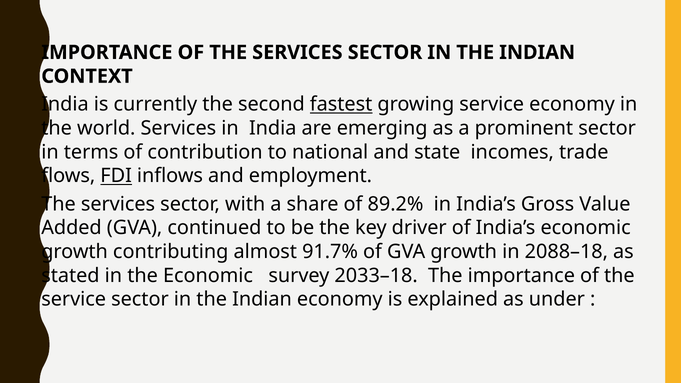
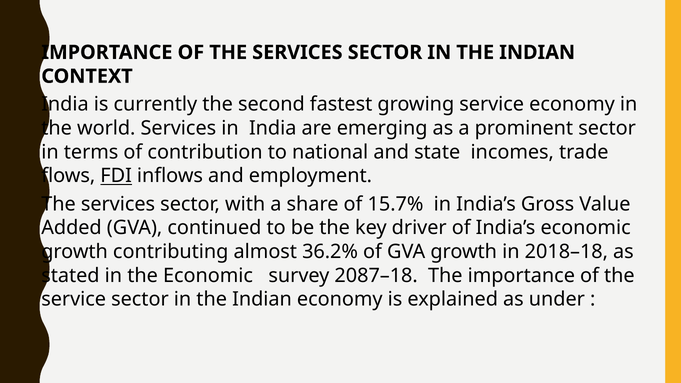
fastest underline: present -> none
89.2%: 89.2% -> 15.7%
91.7%: 91.7% -> 36.2%
2088–18: 2088–18 -> 2018–18
2033–18: 2033–18 -> 2087–18
